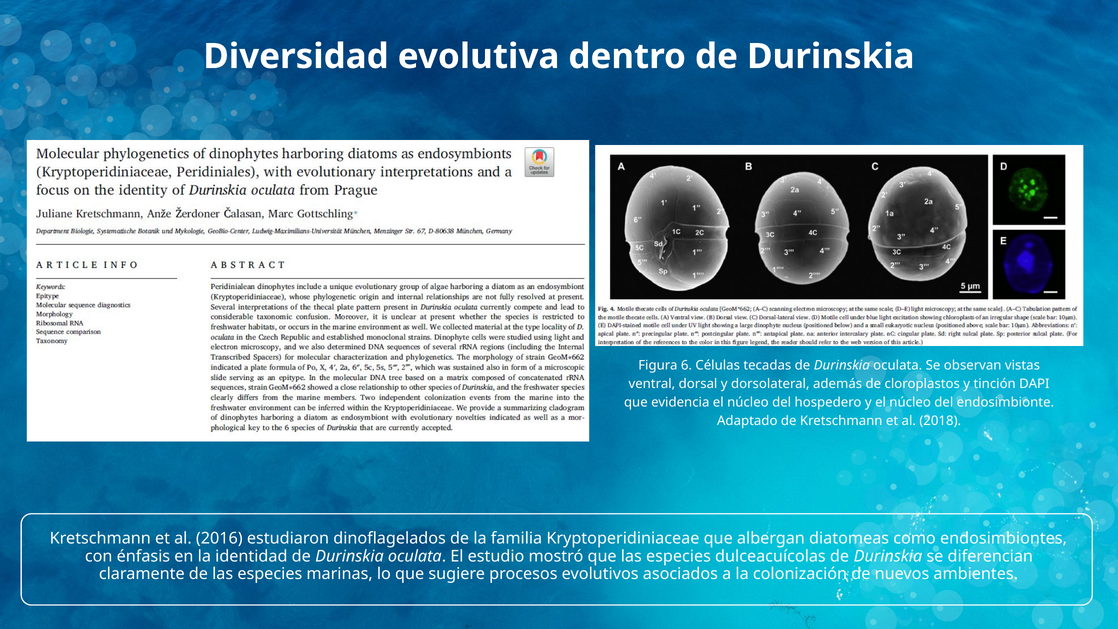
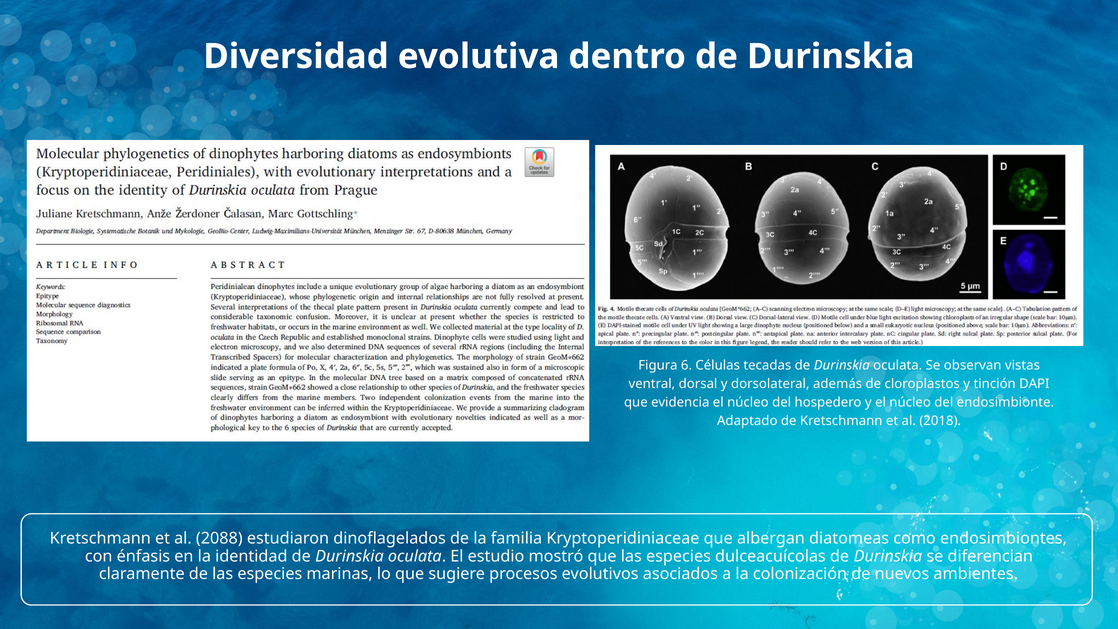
2016: 2016 -> 2088
